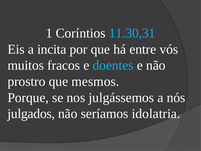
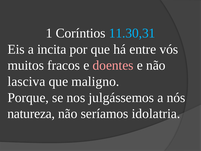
doentes colour: light blue -> pink
prostro: prostro -> lasciva
mesmos: mesmos -> maligno
julgados: julgados -> natureza
